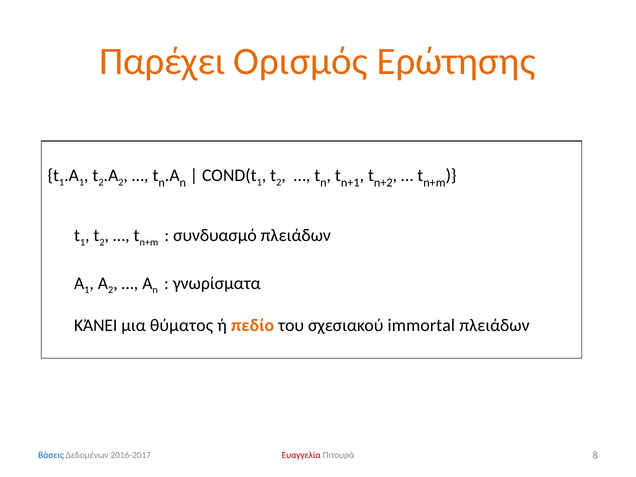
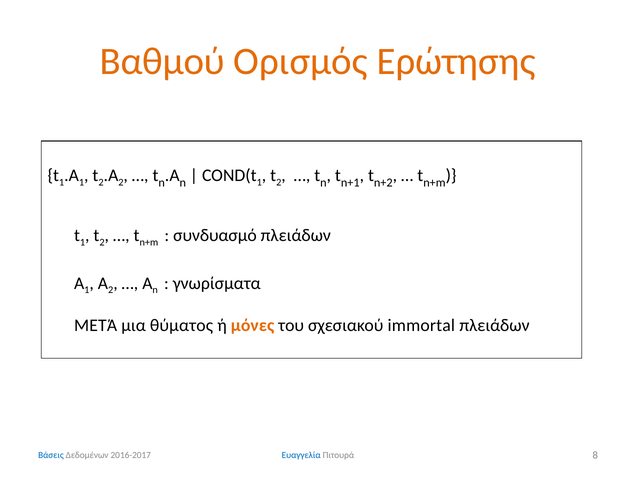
Παρέχει: Παρέχει -> Βαθμού
ΚΆΝΕΙ: ΚΆΝΕΙ -> ΜΕΤΆ
πεδίο: πεδίο -> μόνες
Ευαγγελία colour: red -> blue
